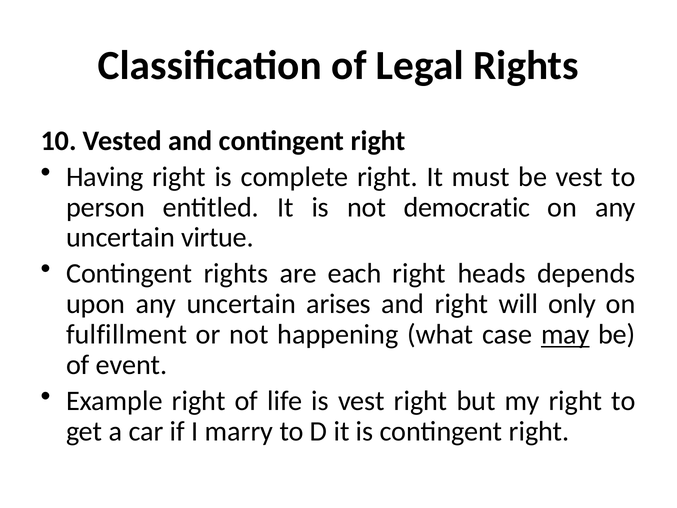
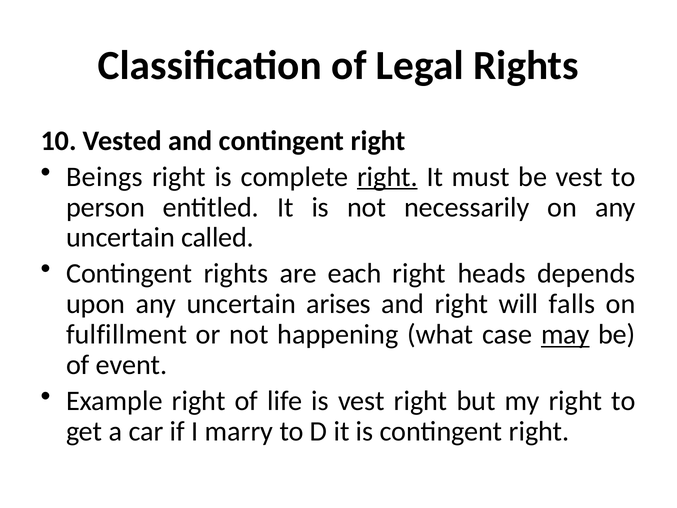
Having: Having -> Beings
right at (387, 177) underline: none -> present
democratic: democratic -> necessarily
virtue: virtue -> called
only: only -> falls
